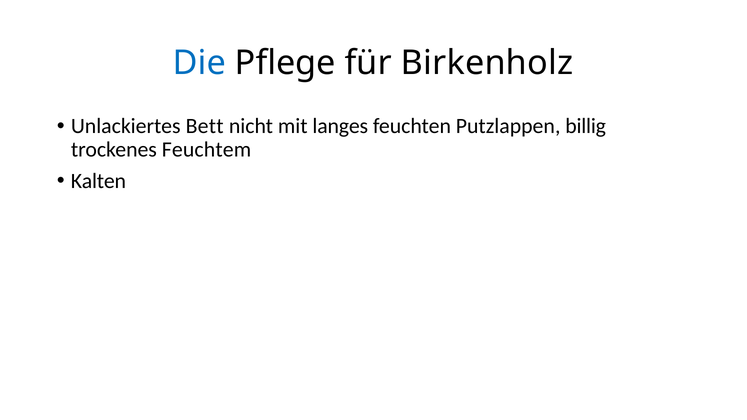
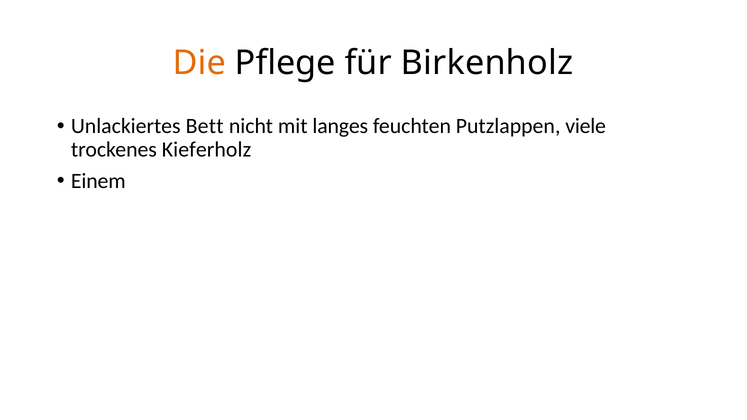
Die colour: blue -> orange
billig: billig -> viele
Feuchtem: Feuchtem -> Kieferholz
Kalten: Kalten -> Einem
